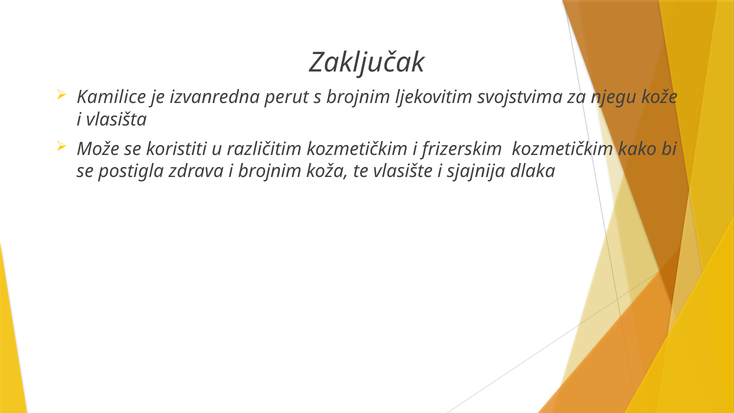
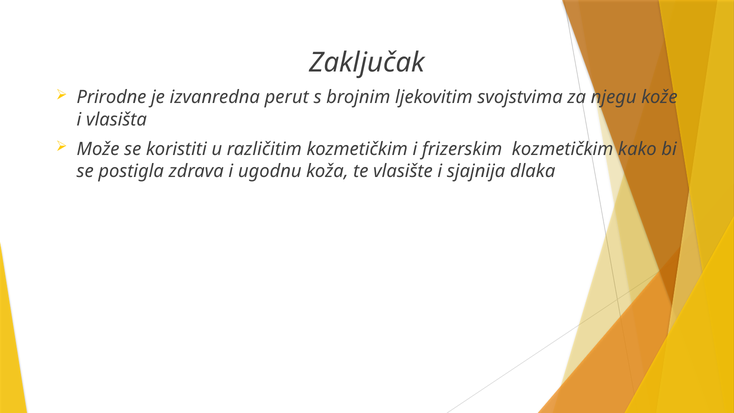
Kamilice: Kamilice -> Prirodne
i brojnim: brojnim -> ugodnu
